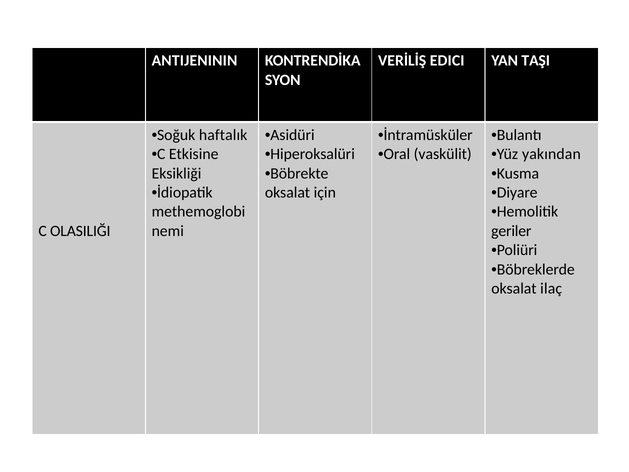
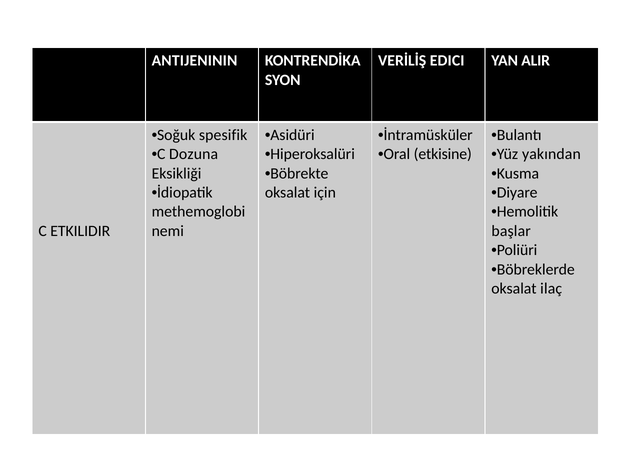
TAŞI: TAŞI -> ALIR
haftalık: haftalık -> spesifik
Etkisine: Etkisine -> Dozuna
vaskülit: vaskülit -> etkisine
OLASILIĞI: OLASILIĞI -> ETKILIDIR
geriler: geriler -> başlar
